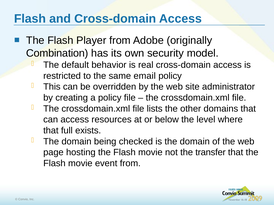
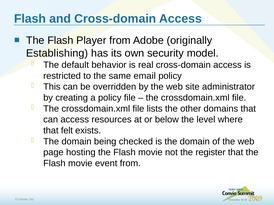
Combination: Combination -> Establishing
full: full -> felt
transfer: transfer -> register
